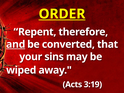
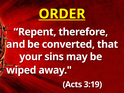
and underline: present -> none
